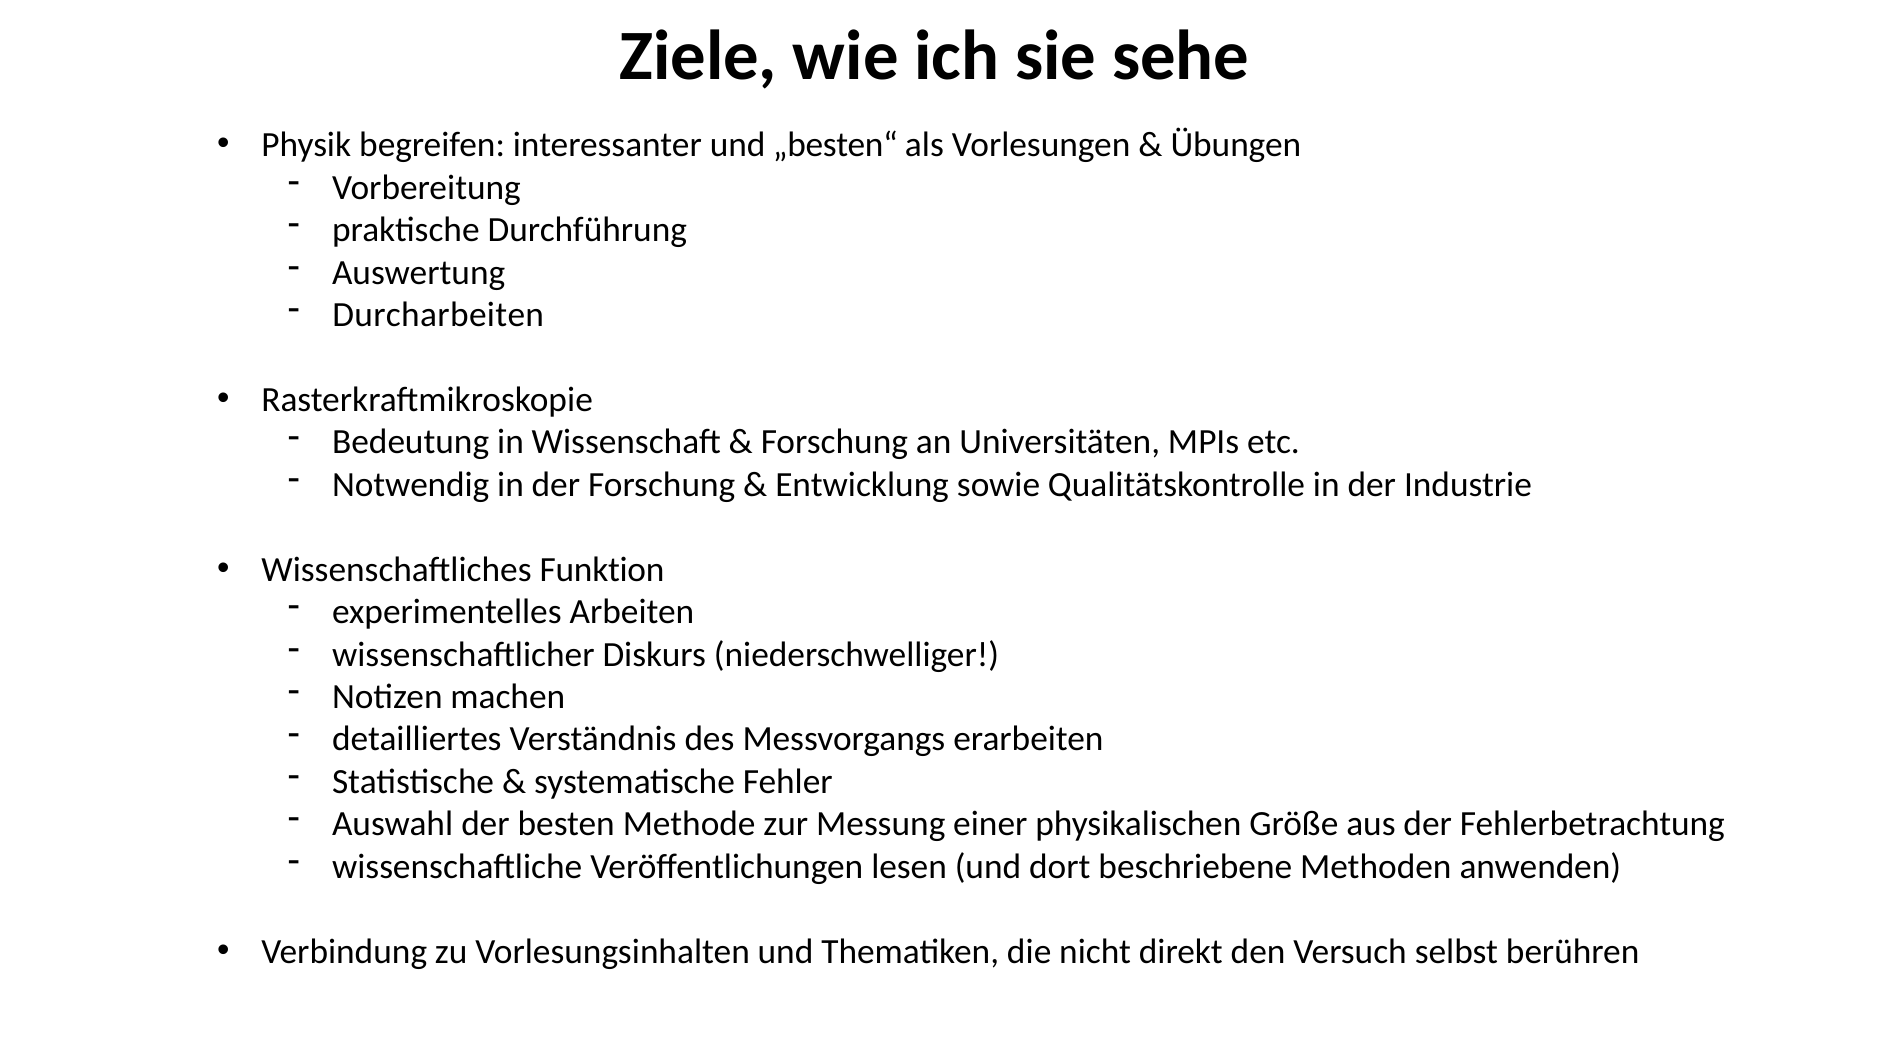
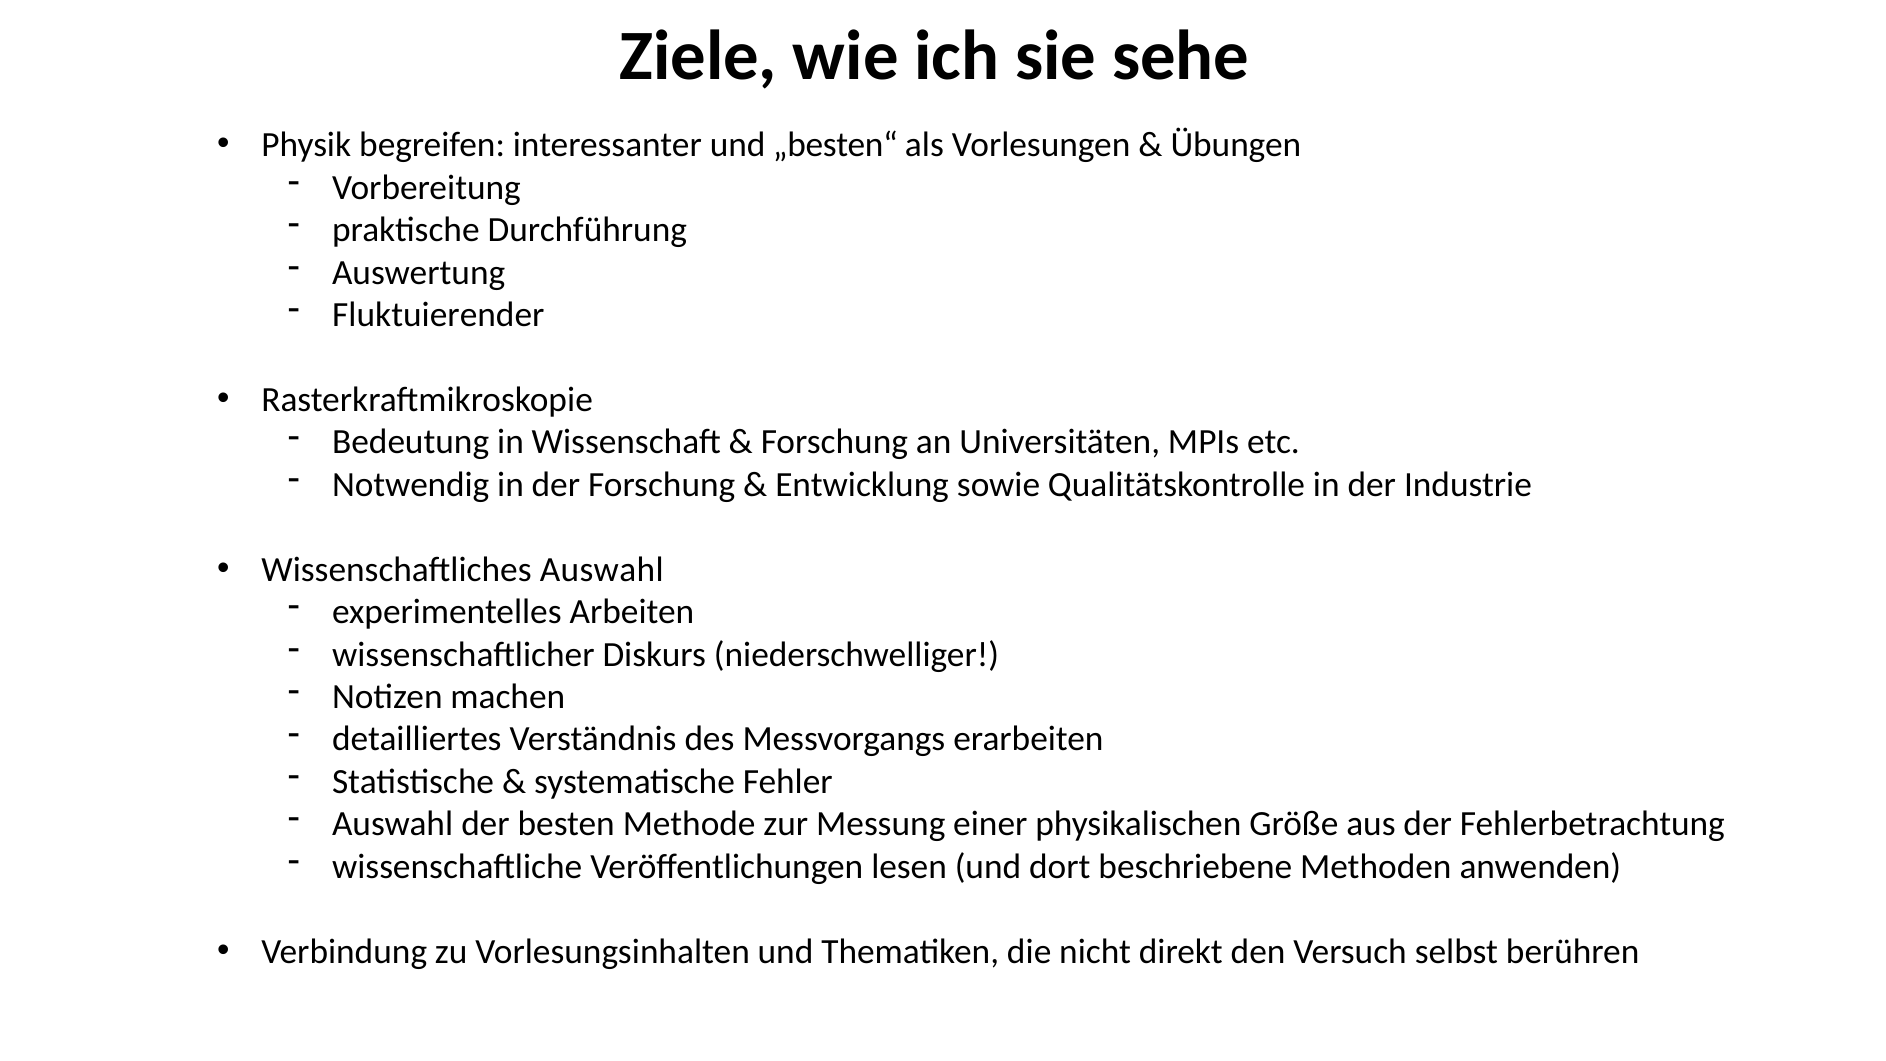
Durcharbeiten: Durcharbeiten -> Fluktuierender
Wissenschaftliches Funktion: Funktion -> Auswahl
